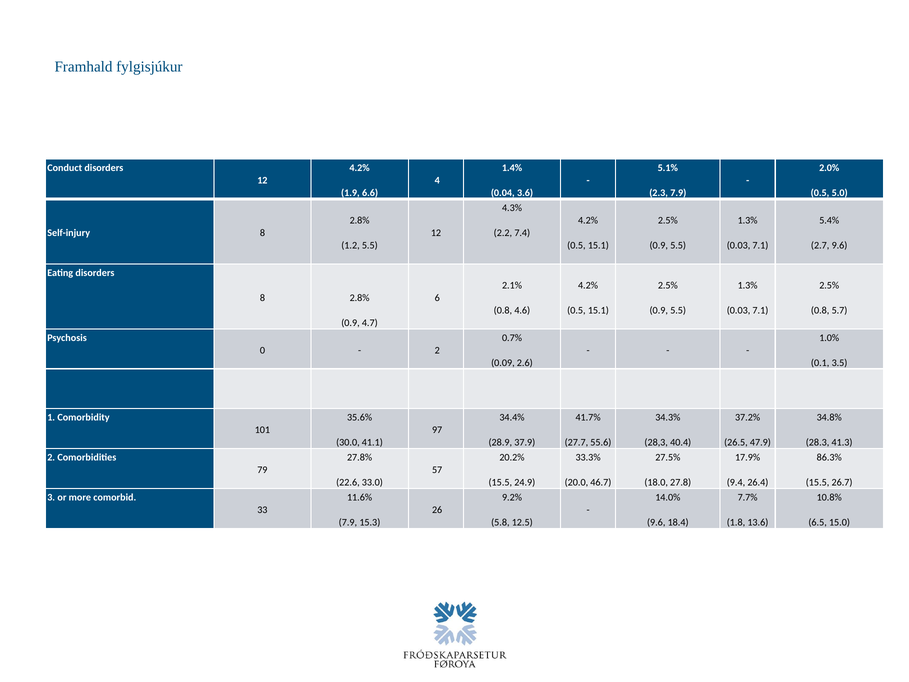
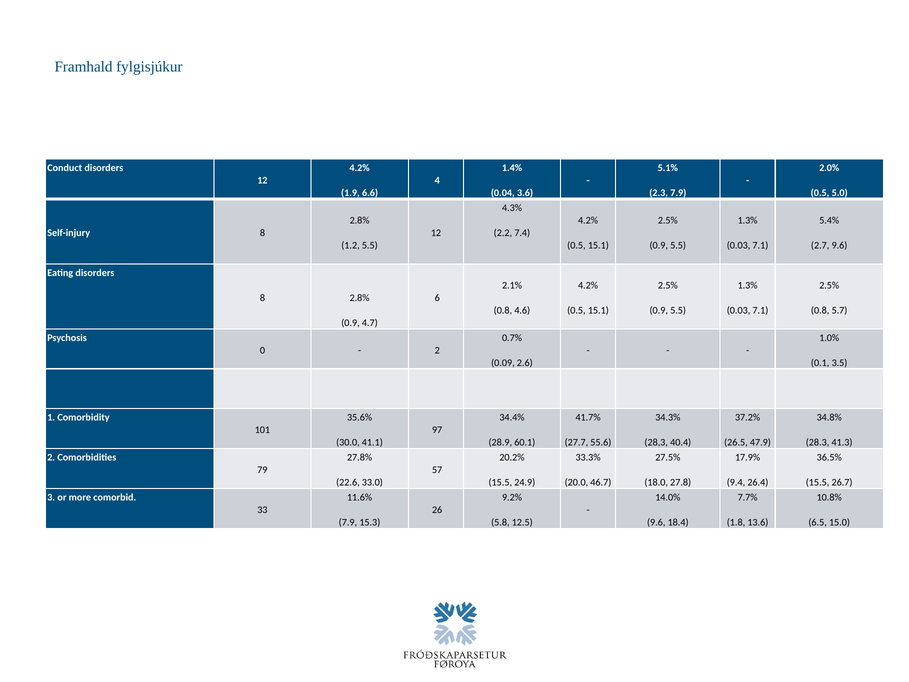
37.9: 37.9 -> 60.1
86.3%: 86.3% -> 36.5%
